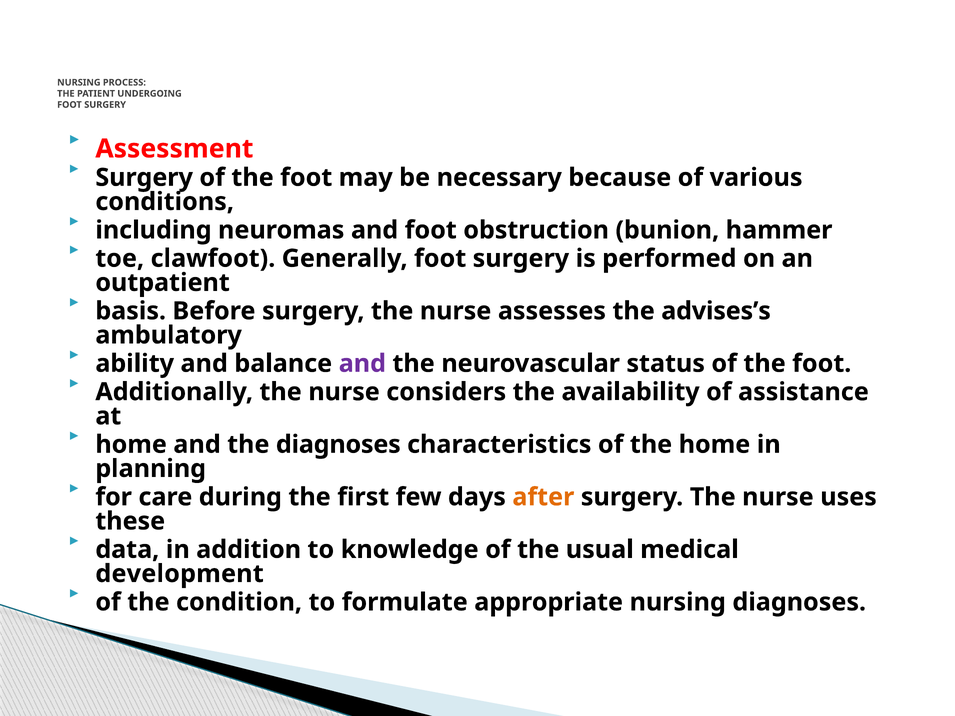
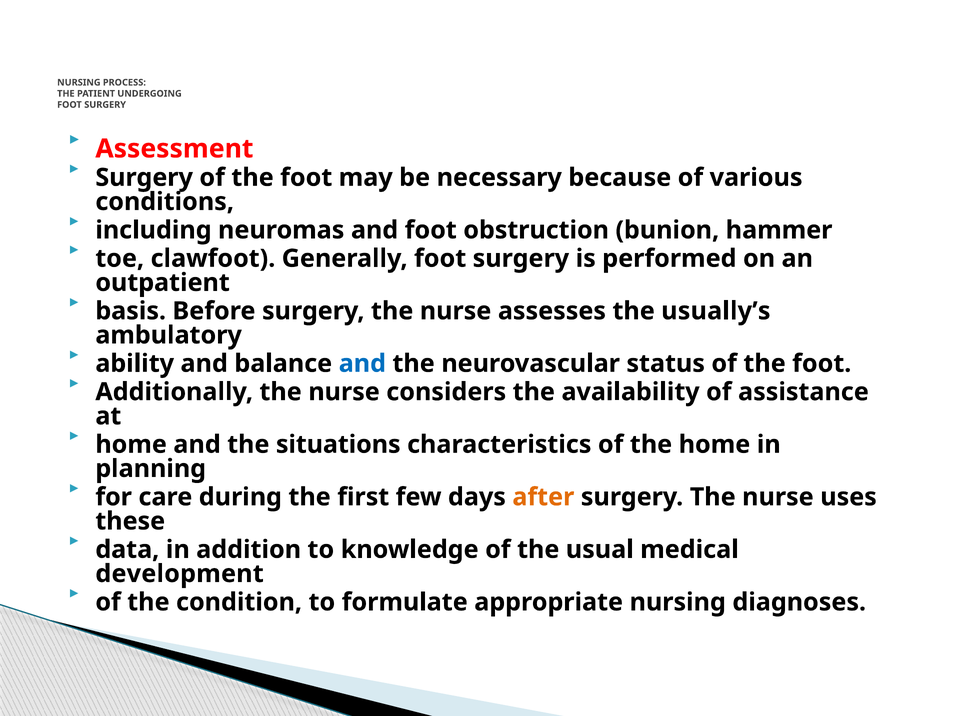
advises’s: advises’s -> usually’s
and at (362, 364) colour: purple -> blue
the diagnoses: diagnoses -> situations
